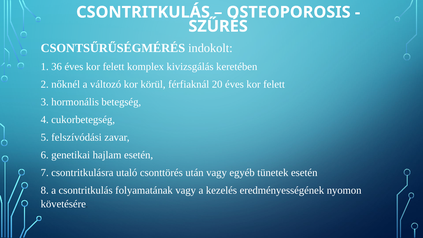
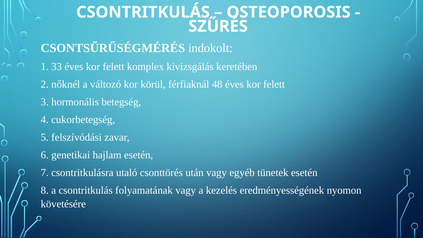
36: 36 -> 33
20: 20 -> 48
